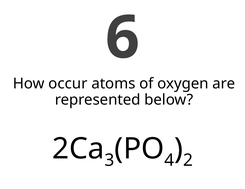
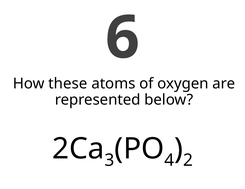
occur: occur -> these
